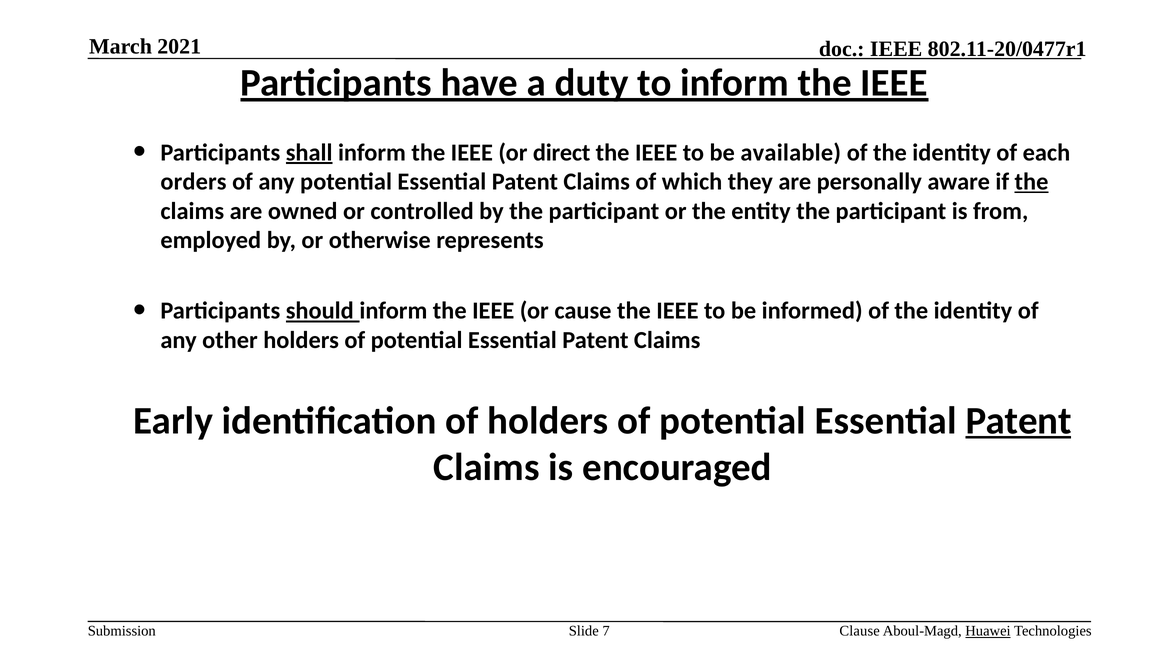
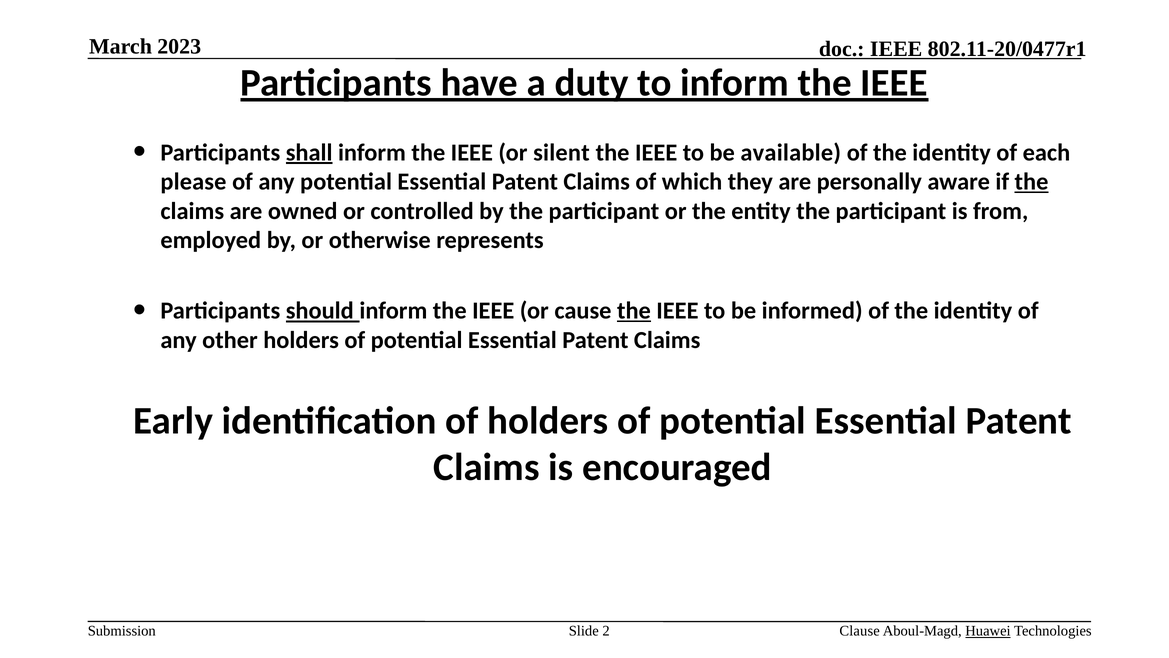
2021: 2021 -> 2023
direct: direct -> silent
orders: orders -> please
the at (634, 311) underline: none -> present
Patent at (1019, 420) underline: present -> none
7: 7 -> 2
